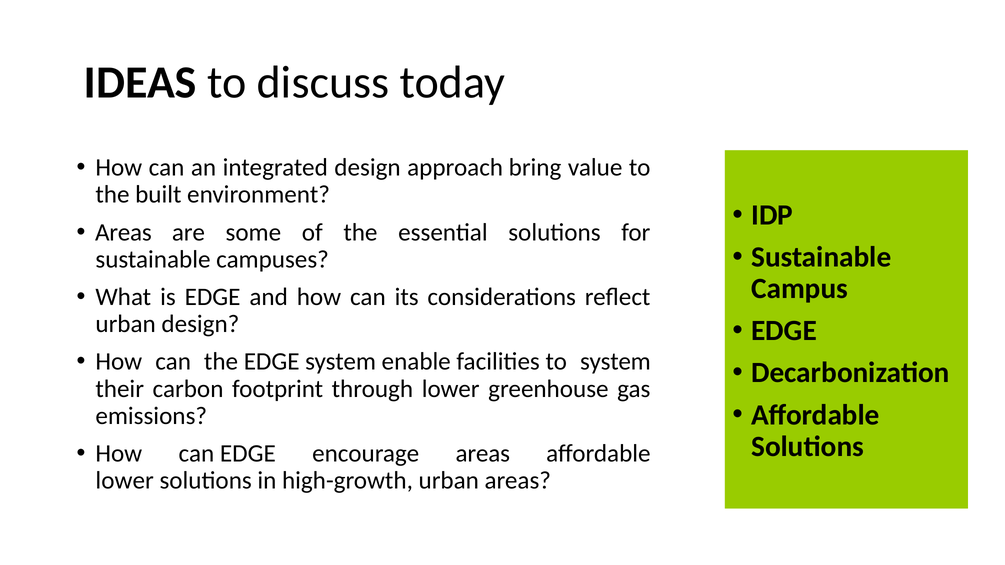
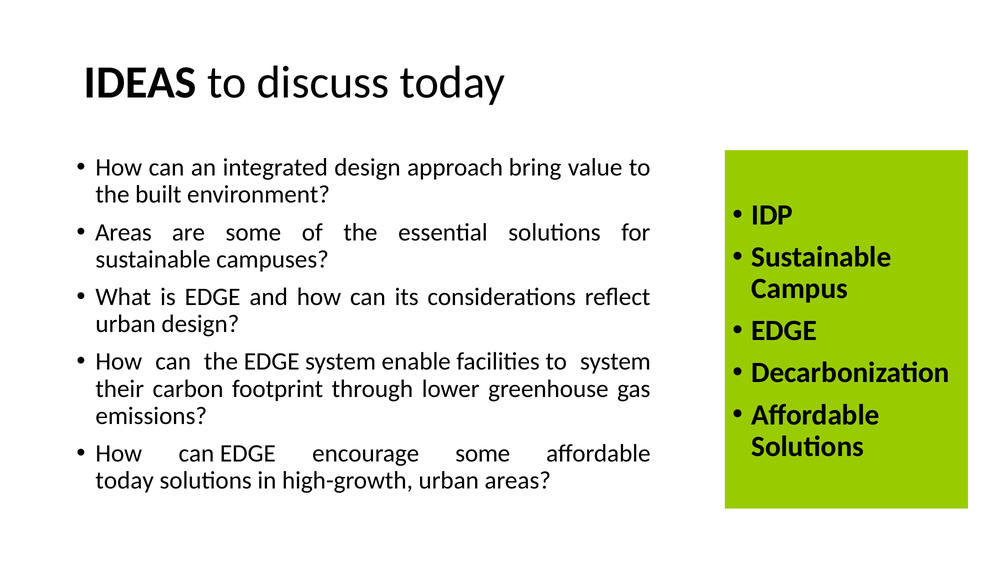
encourage areas: areas -> some
lower at (125, 481): lower -> today
